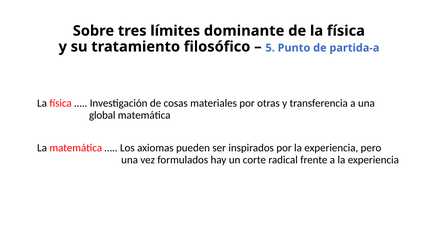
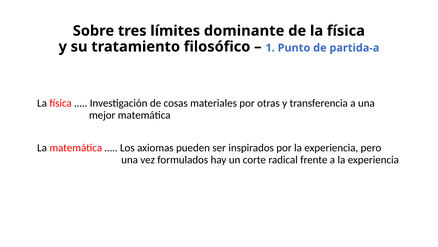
5: 5 -> 1
global: global -> mejor
